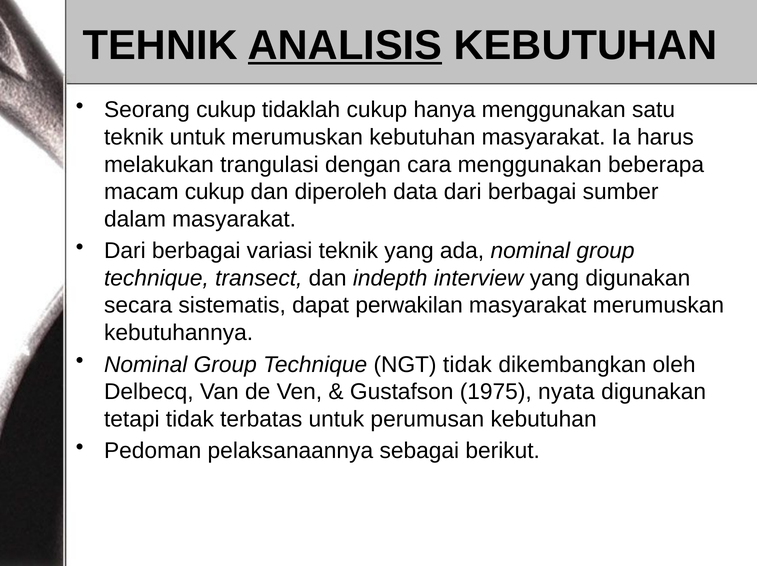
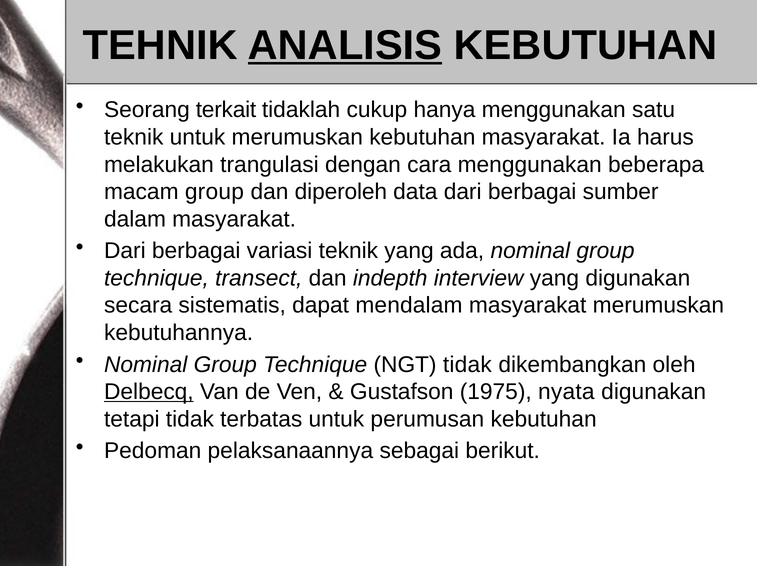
Seorang cukup: cukup -> terkait
macam cukup: cukup -> group
perwakilan: perwakilan -> mendalam
Delbecq underline: none -> present
